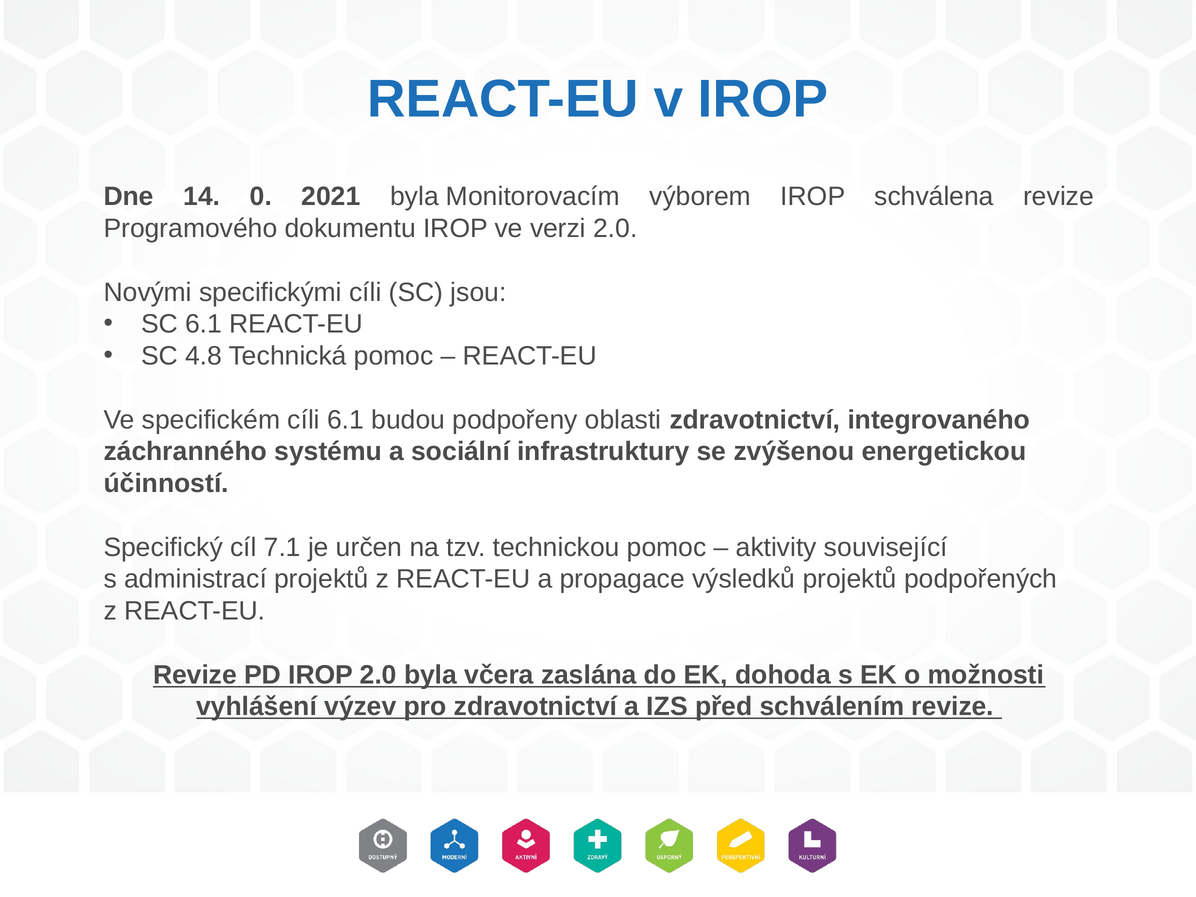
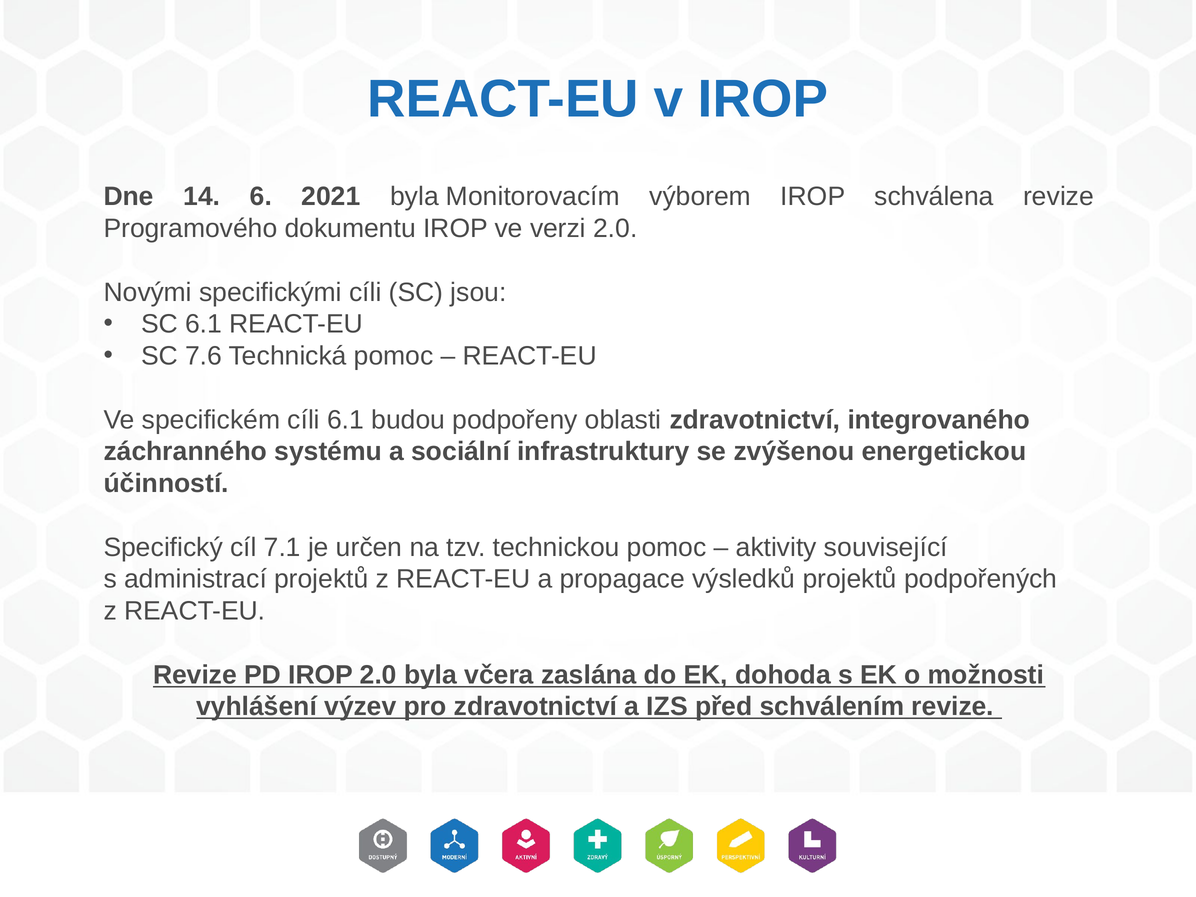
0: 0 -> 6
4.8: 4.8 -> 7.6
